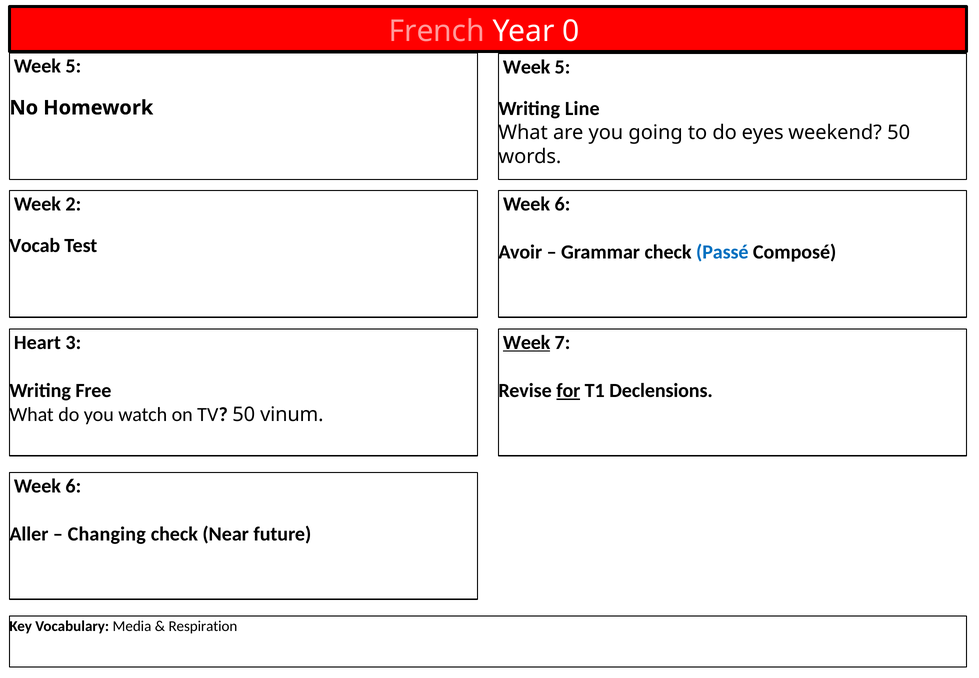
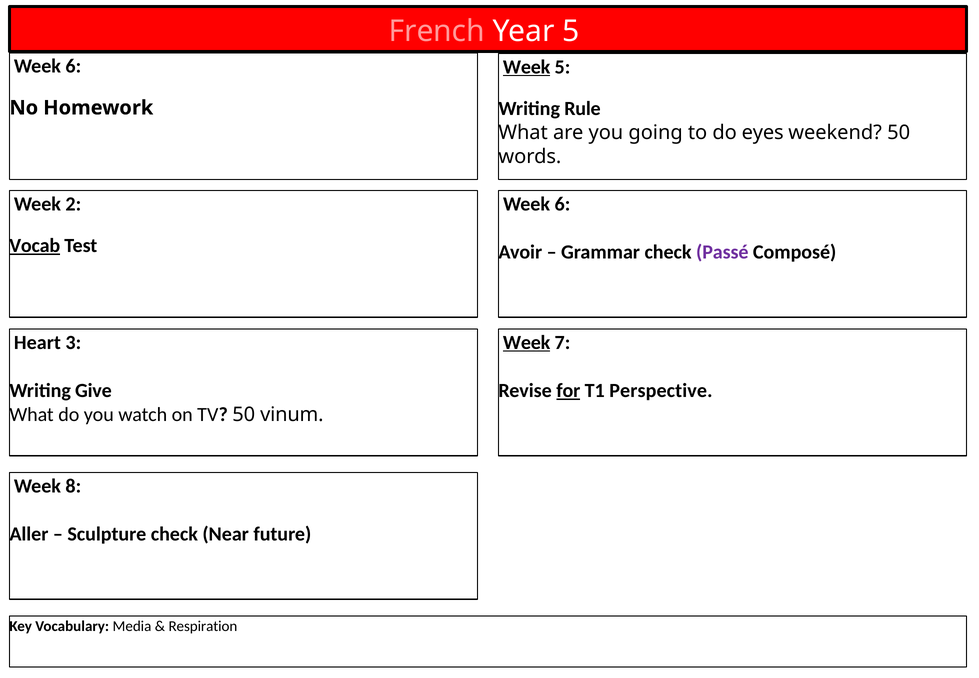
Year 0: 0 -> 5
5 at (73, 66): 5 -> 6
Week at (527, 67) underline: none -> present
Line: Line -> Rule
Vocab underline: none -> present
Passé colour: blue -> purple
Free: Free -> Give
Declensions: Declensions -> Perspective
6 at (73, 486): 6 -> 8
Changing: Changing -> Sculpture
